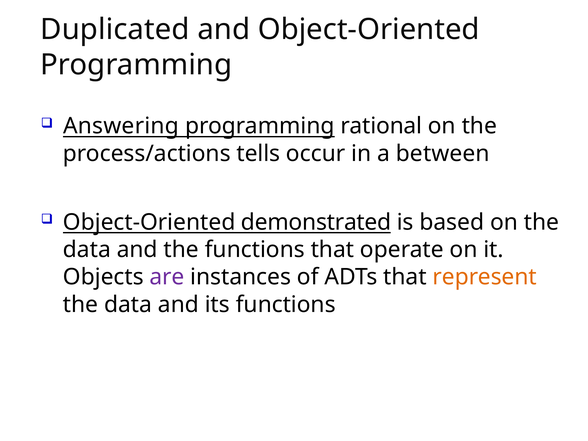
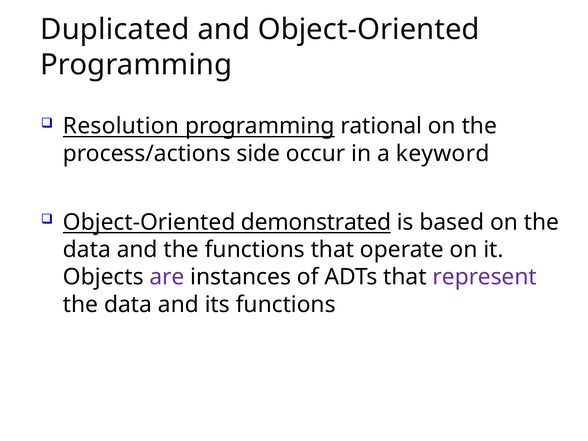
Answering: Answering -> Resolution
tells: tells -> side
between: between -> keyword
represent colour: orange -> purple
